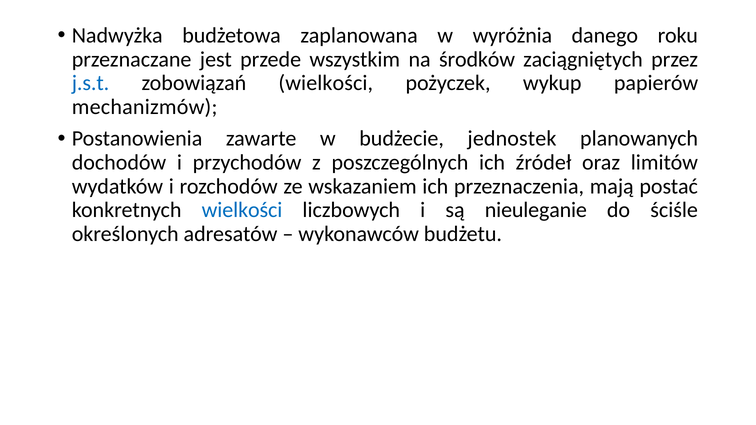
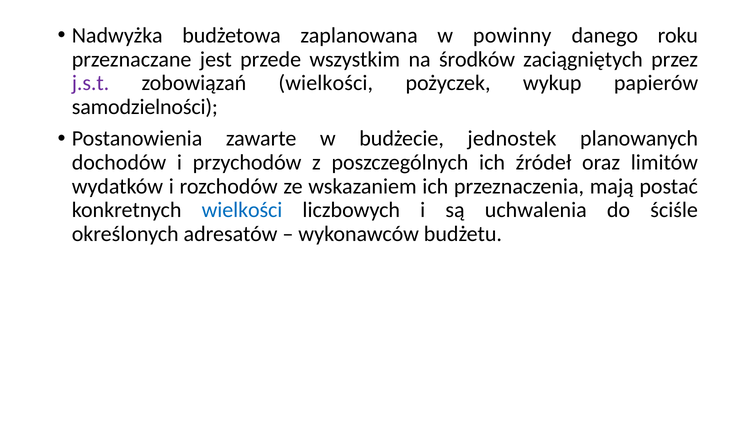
wyróżnia: wyróżnia -> powinny
j.s.t colour: blue -> purple
mechanizmów: mechanizmów -> samodzielności
nieuleganie: nieuleganie -> uchwalenia
